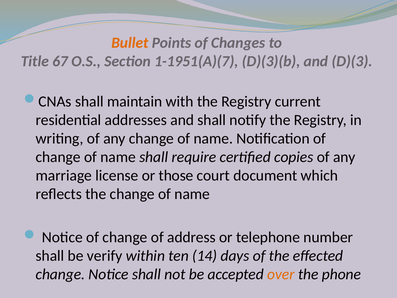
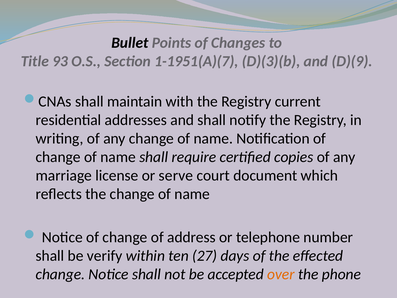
Bullet colour: orange -> black
67: 67 -> 93
D)(3: D)(3 -> D)(9
those: those -> serve
14: 14 -> 27
